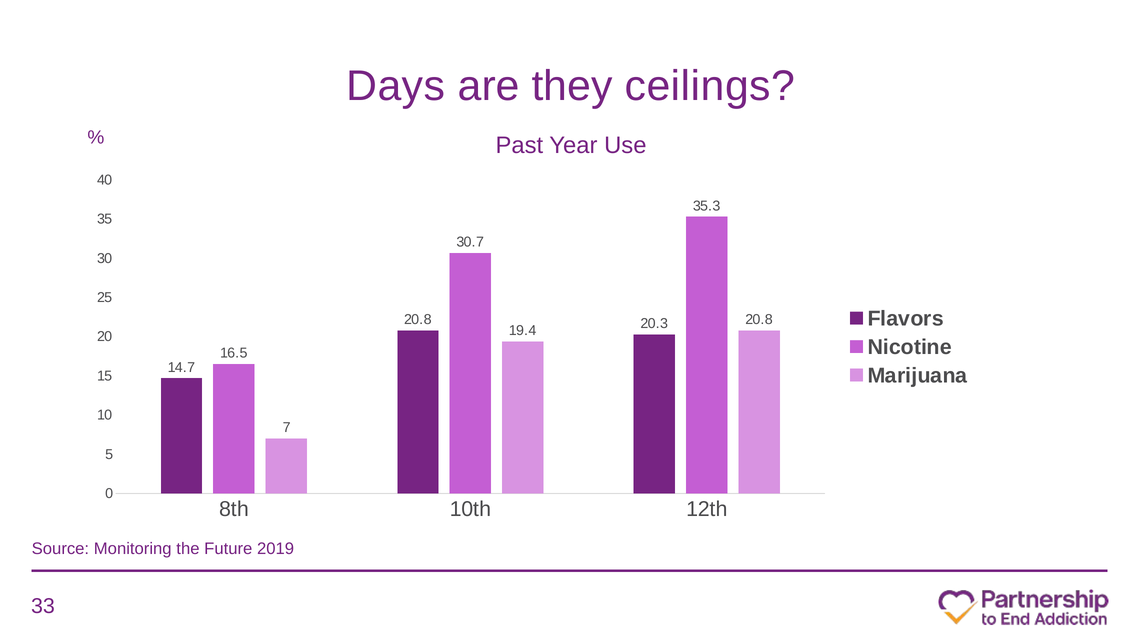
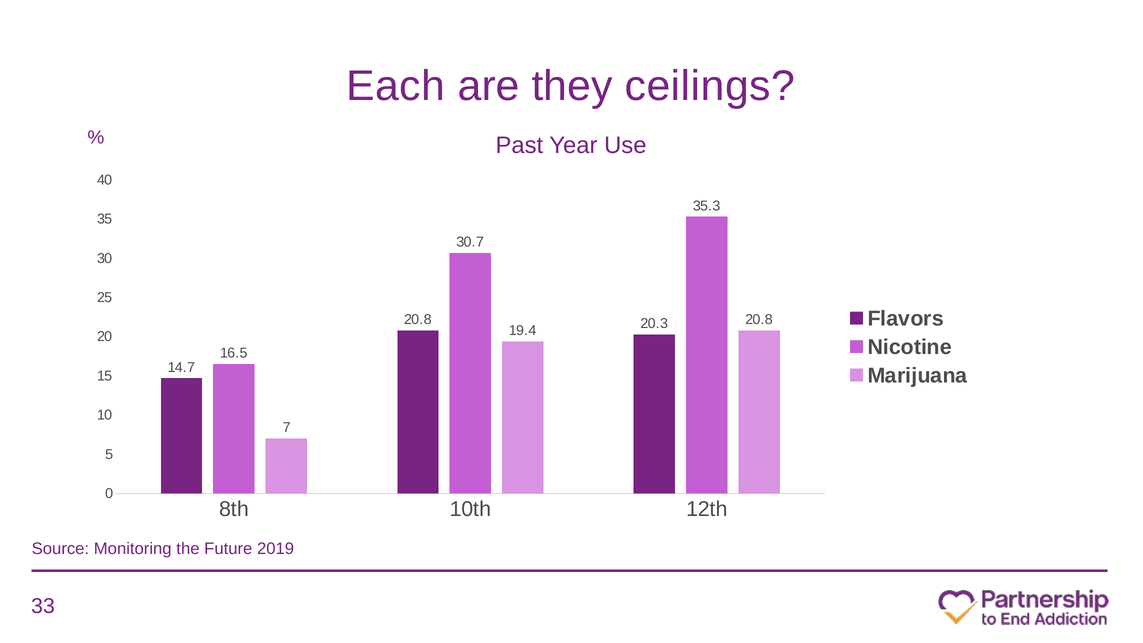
Days: Days -> Each
